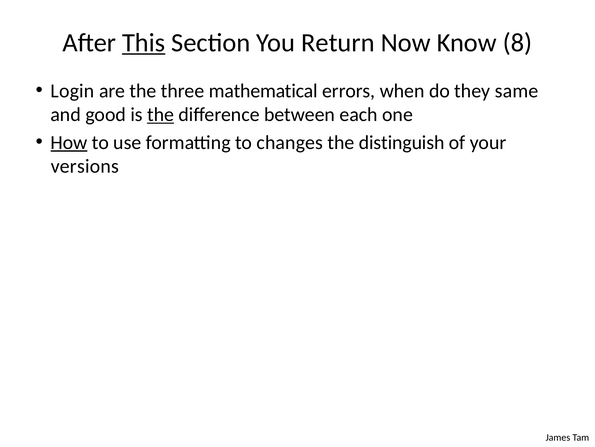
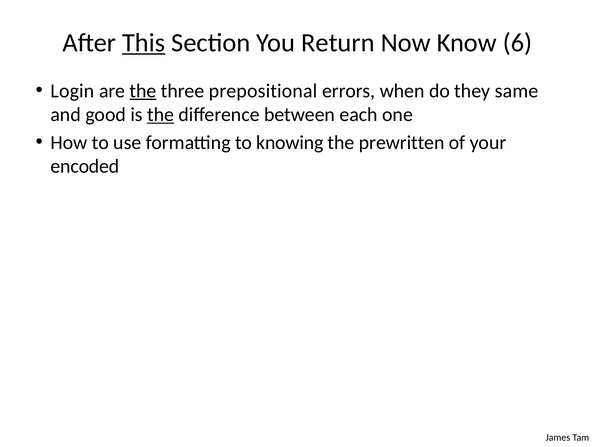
8: 8 -> 6
the at (143, 91) underline: none -> present
mathematical: mathematical -> prepositional
How underline: present -> none
changes: changes -> knowing
distinguish: distinguish -> prewritten
versions: versions -> encoded
